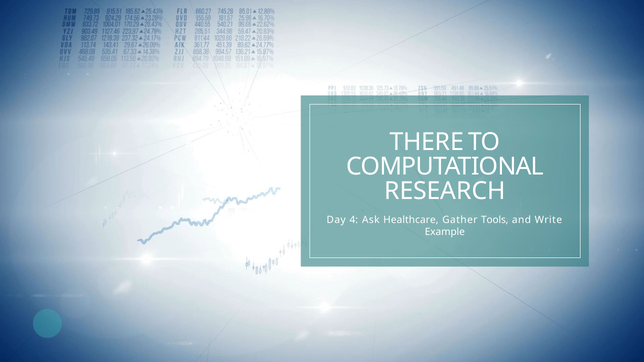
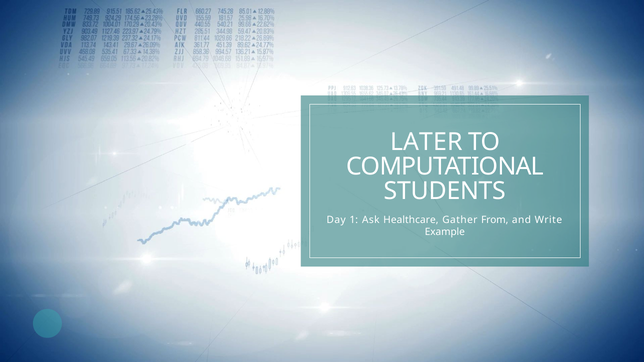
THERE: THERE -> LATER
RESEARCH: RESEARCH -> STUDENTS
4: 4 -> 1
Tools: Tools -> From
